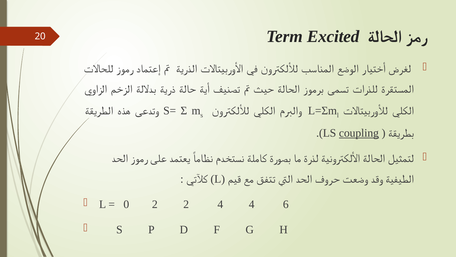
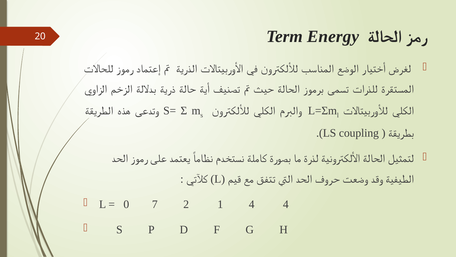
Excited: Excited -> Energy
coupling underline: present -> none
0 2: 2 -> 7
2 4: 4 -> 1
4 6: 6 -> 4
